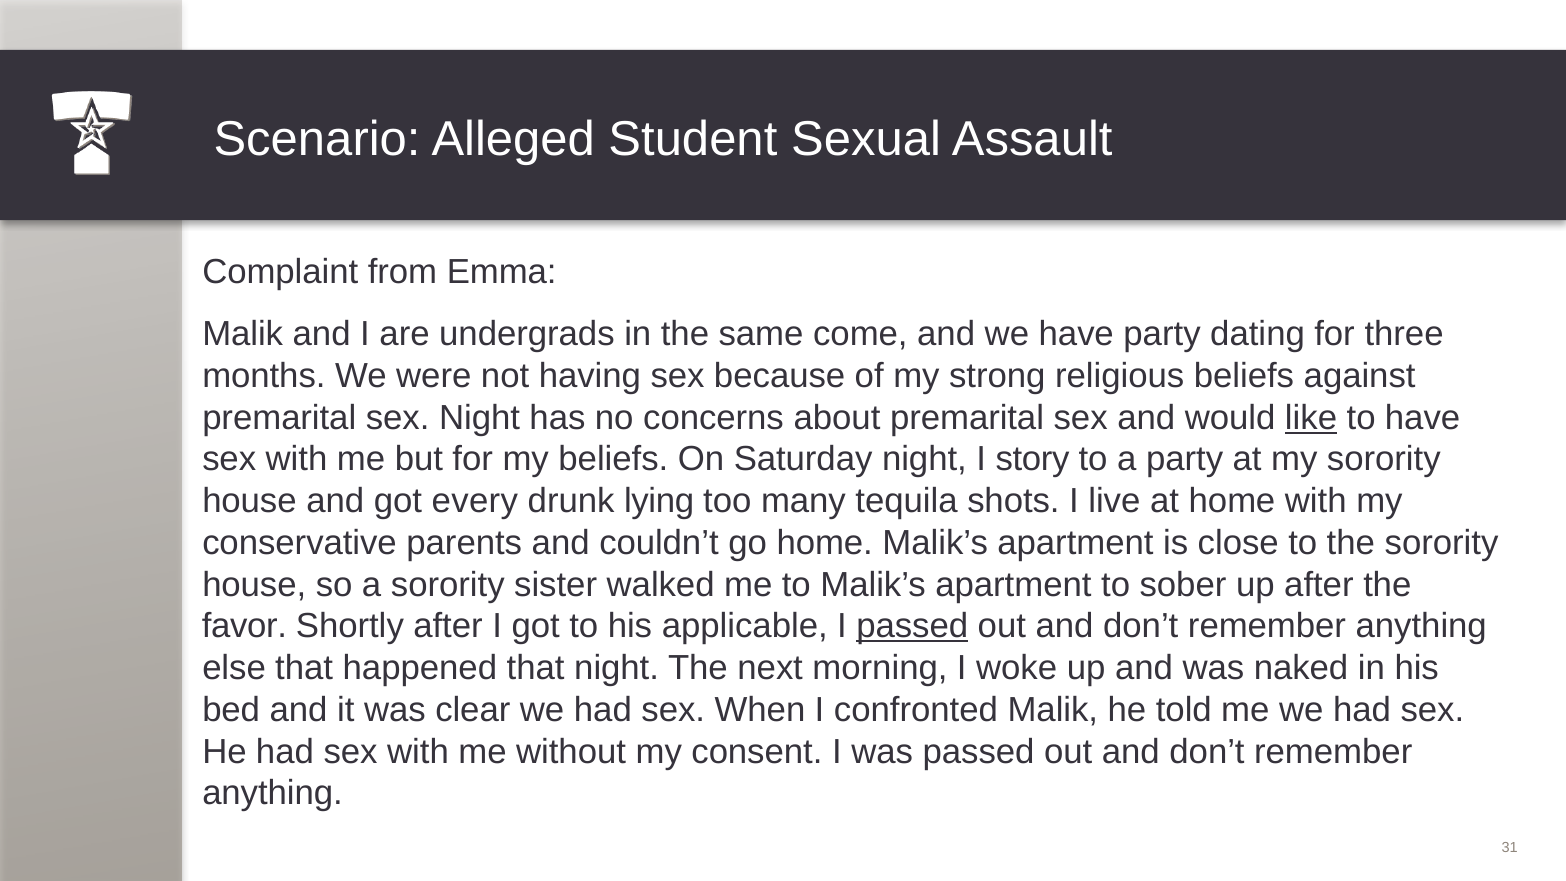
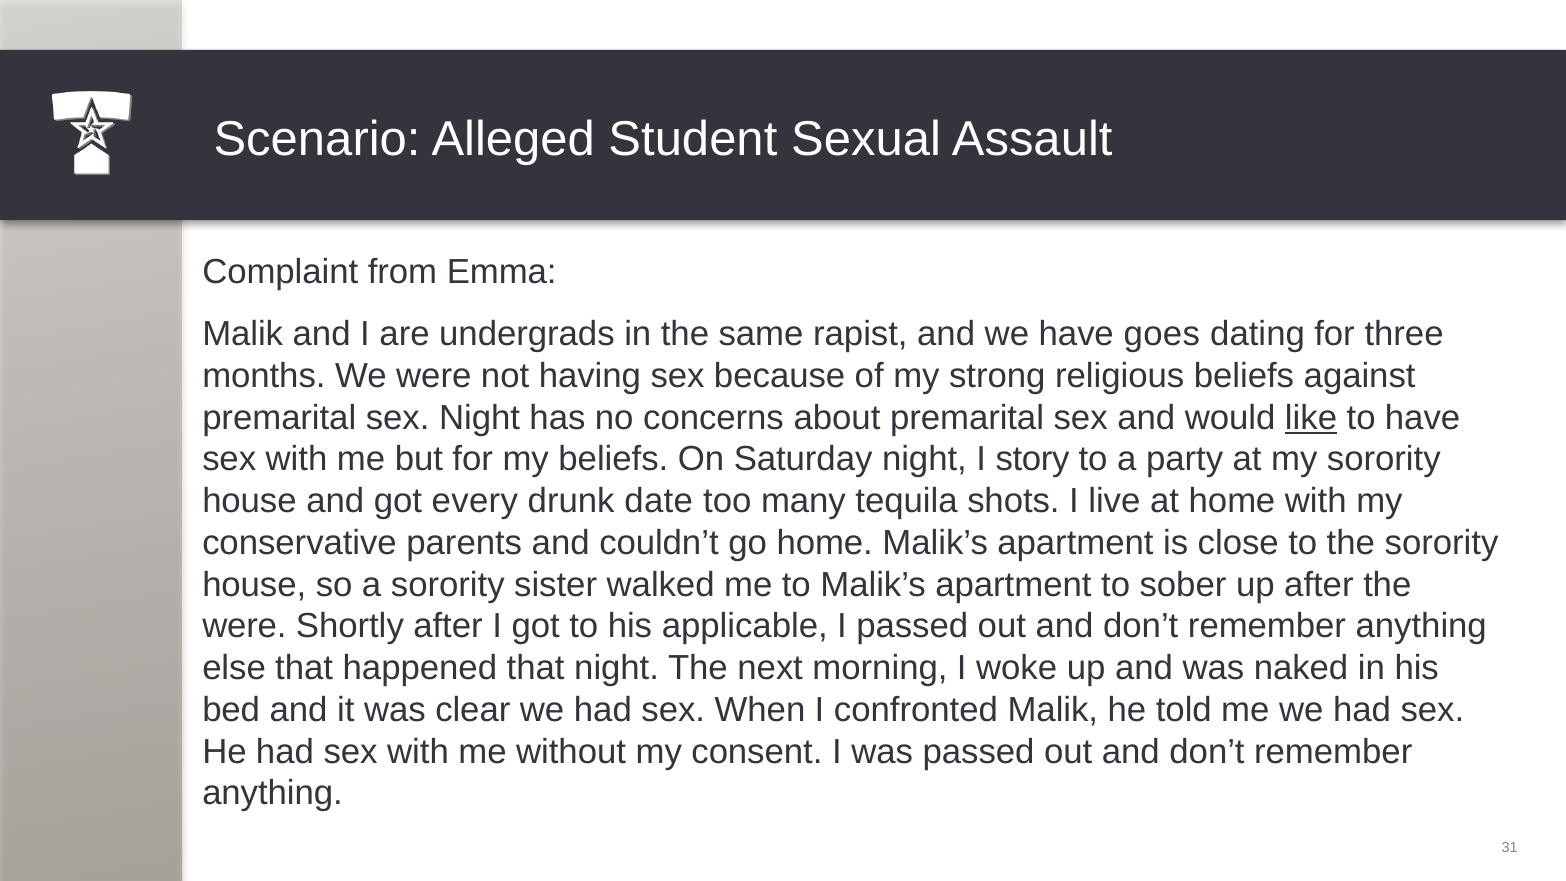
come: come -> rapist
have party: party -> goes
lying: lying -> date
favor at (244, 626): favor -> were
passed at (912, 626) underline: present -> none
